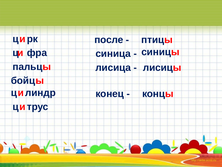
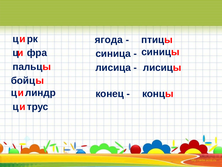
после: после -> ягода
